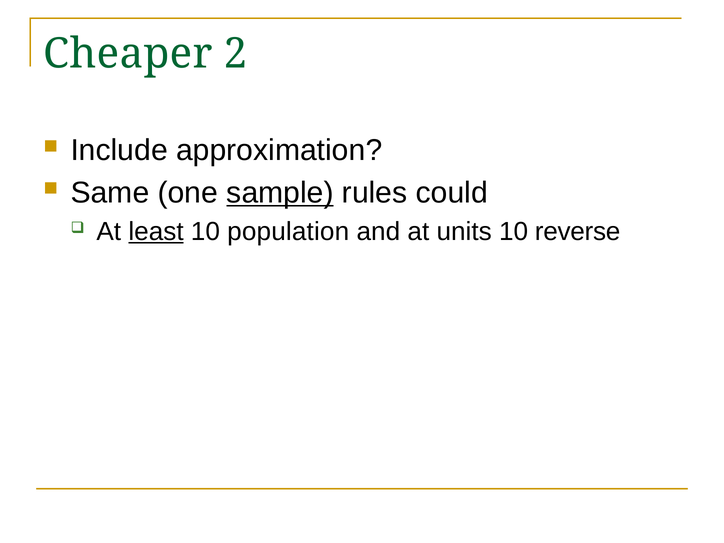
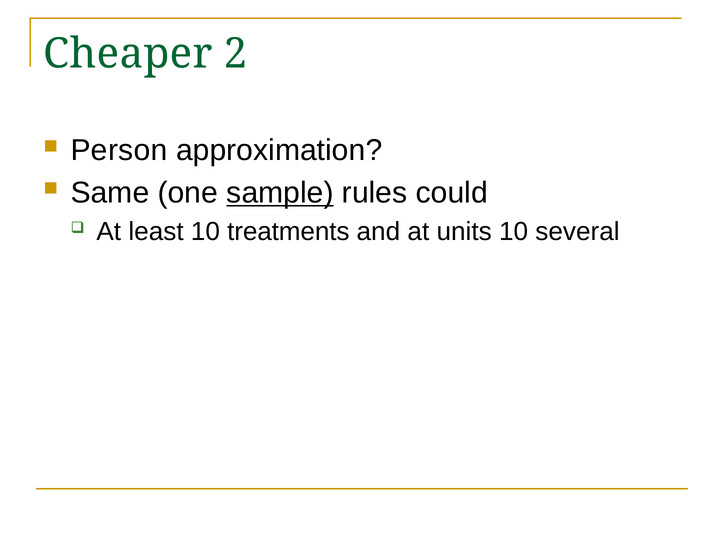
Include: Include -> Person
least underline: present -> none
population: population -> treatments
reverse: reverse -> several
